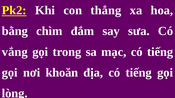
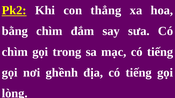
vắng at (15, 52): vắng -> chìm
khoăn: khoăn -> ghềnh
